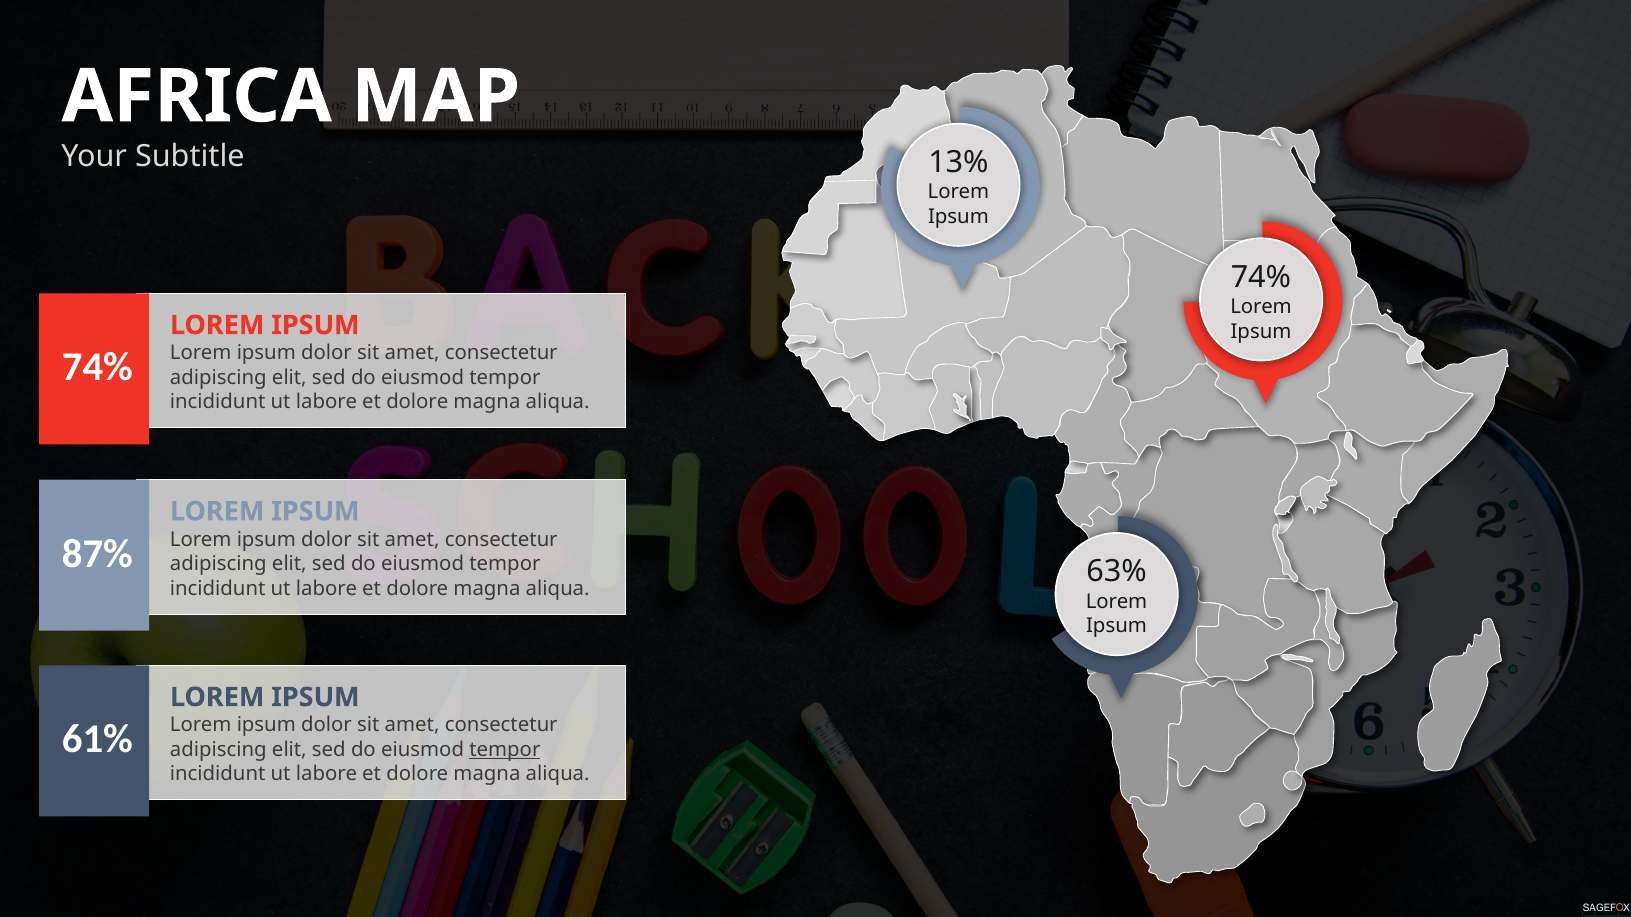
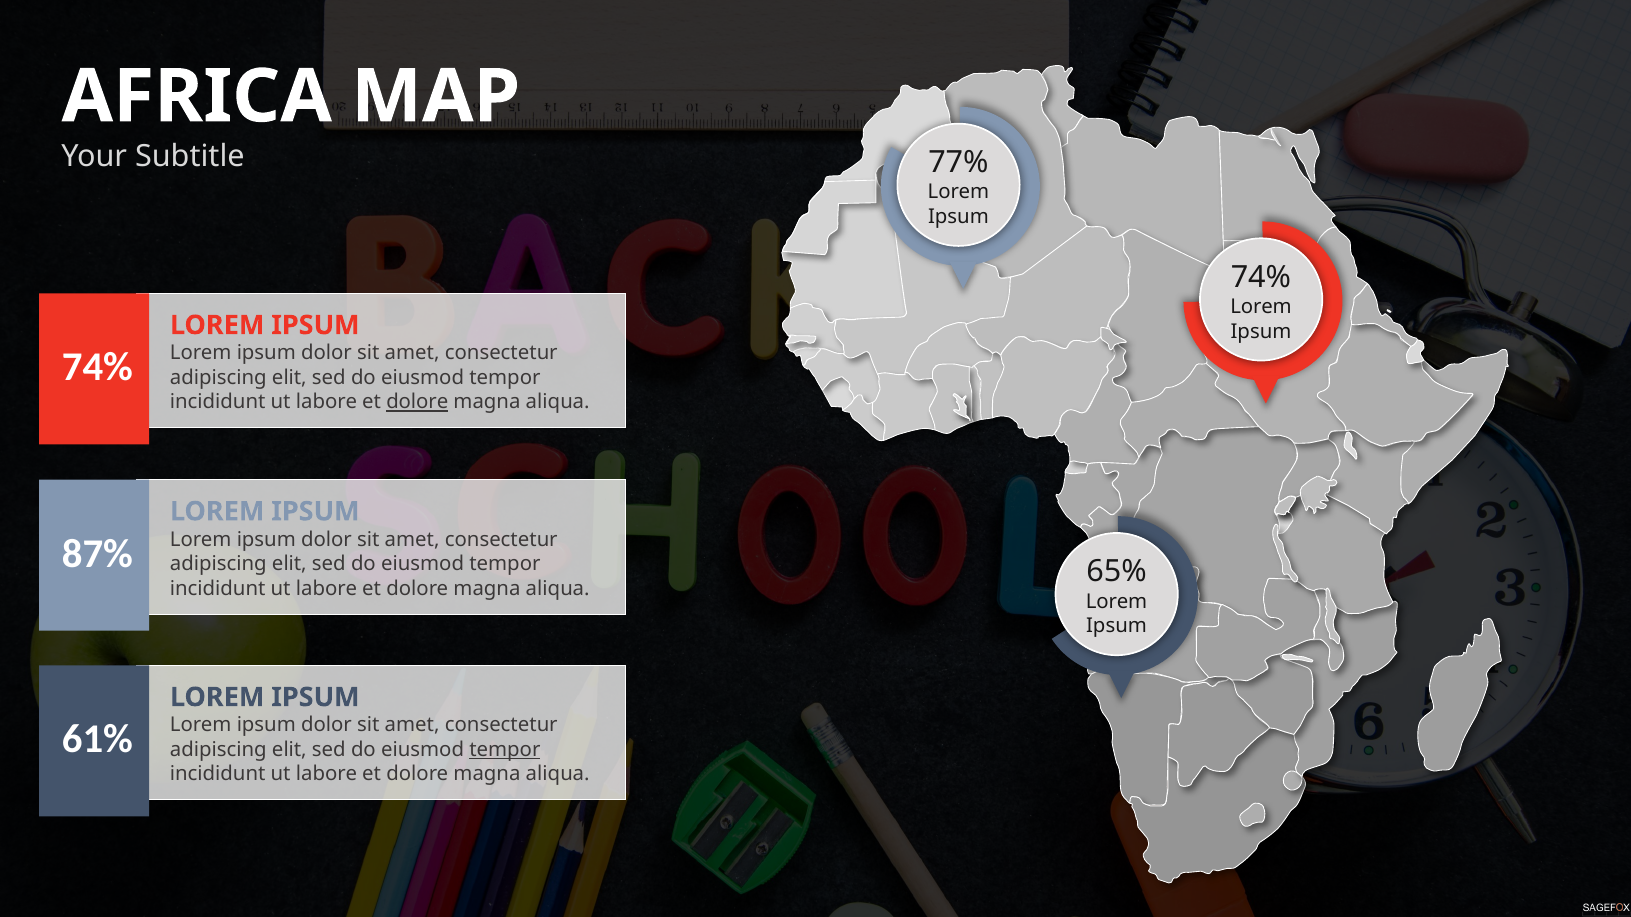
13%: 13% -> 77%
dolore at (417, 402) underline: none -> present
63%: 63% -> 65%
